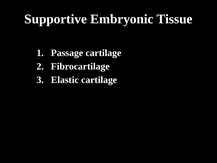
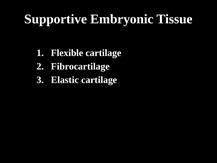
Passage: Passage -> Flexible
